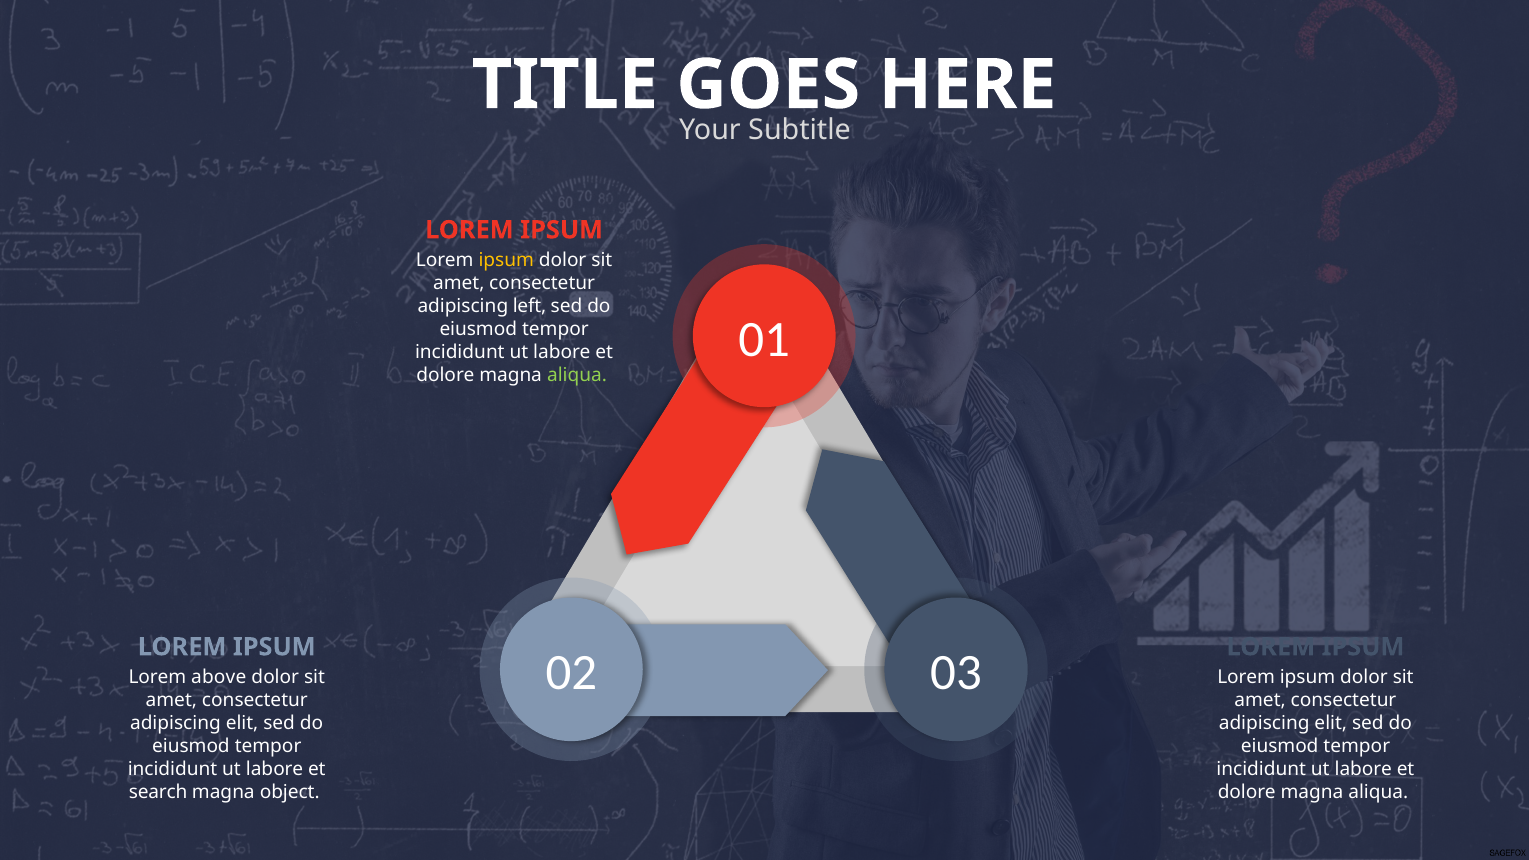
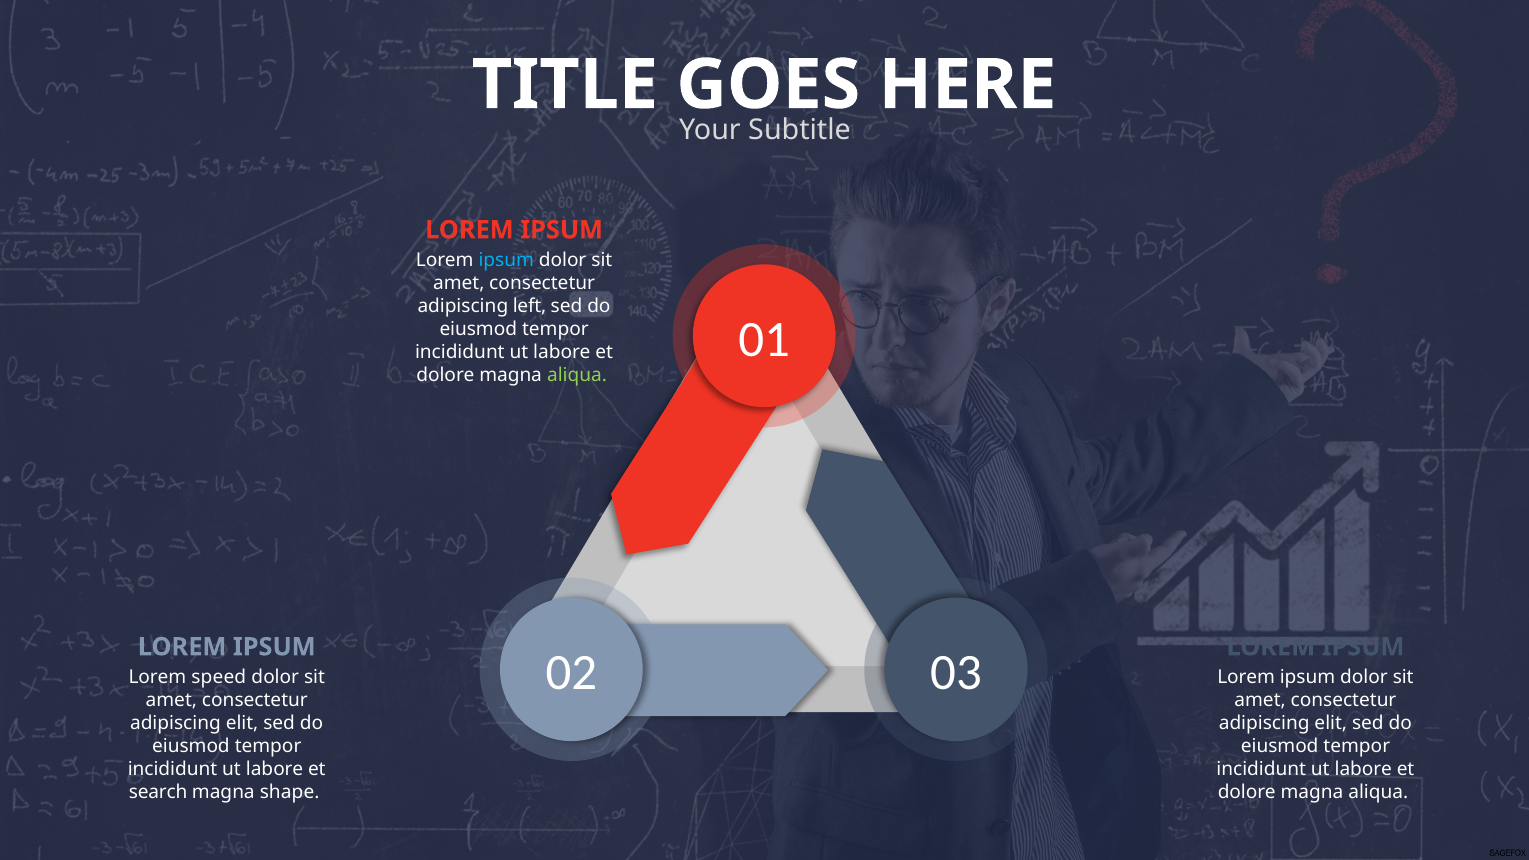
ipsum at (506, 260) colour: yellow -> light blue
above: above -> speed
object: object -> shape
